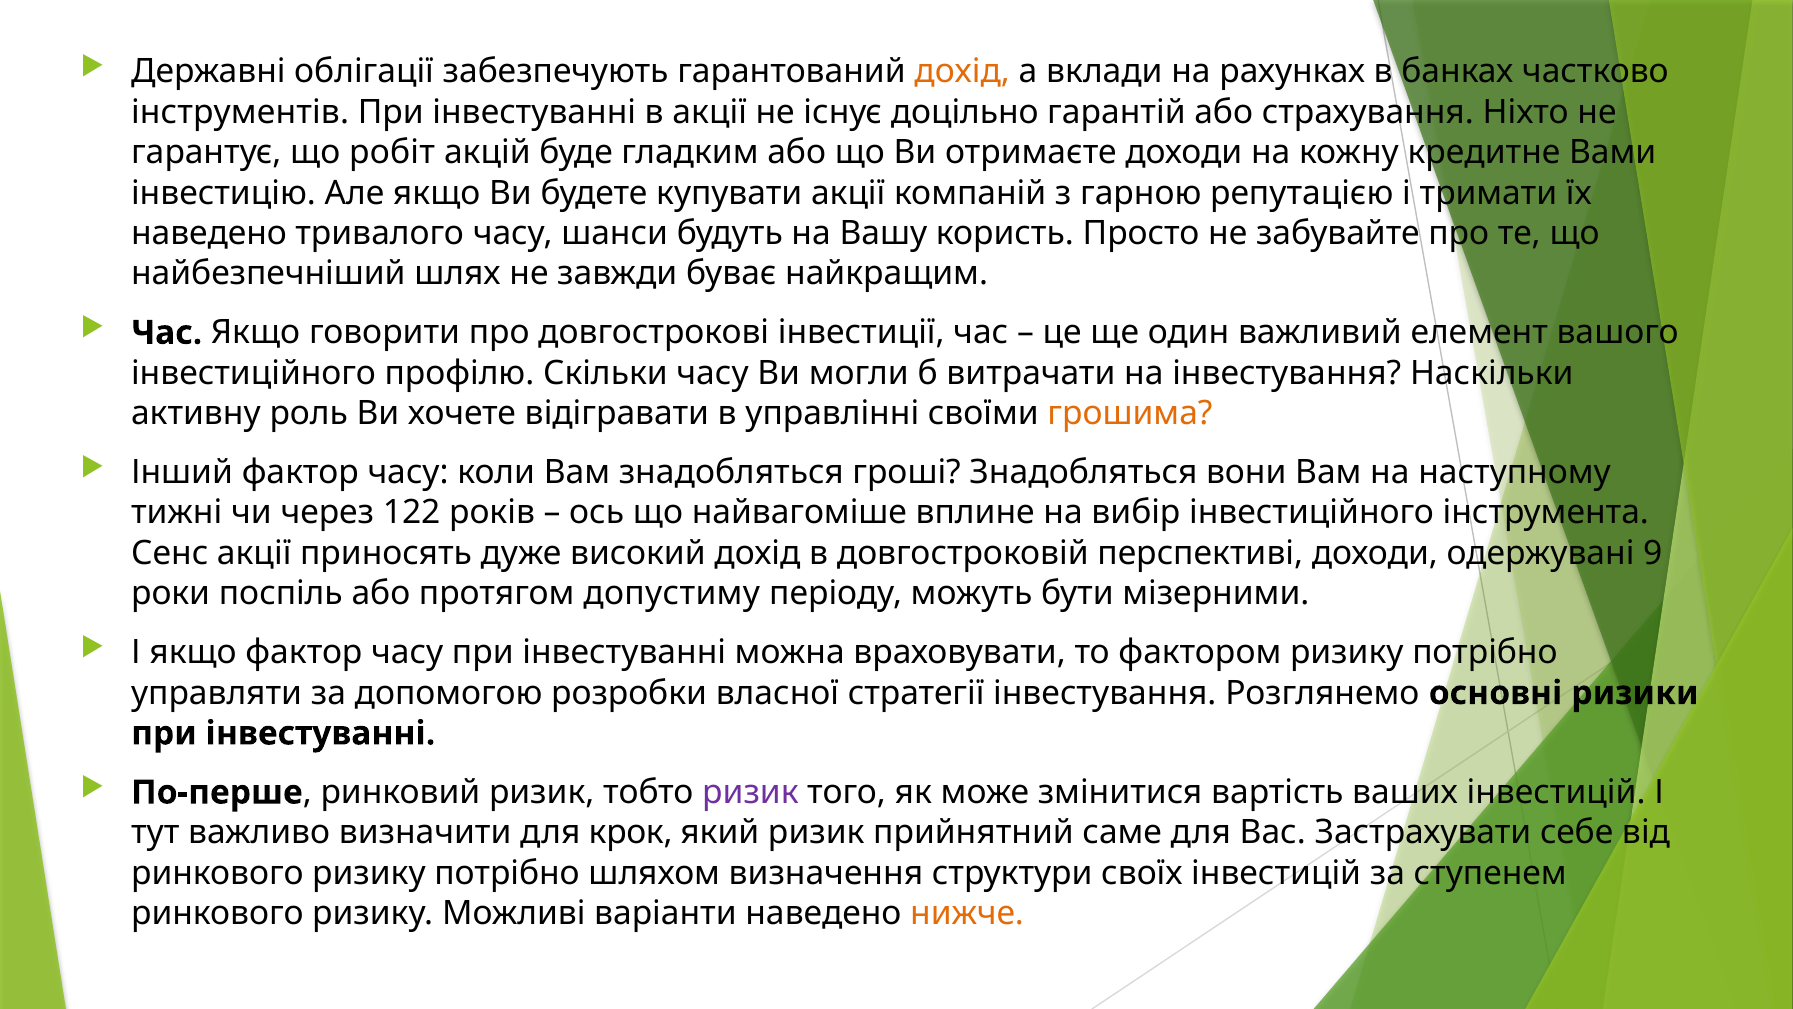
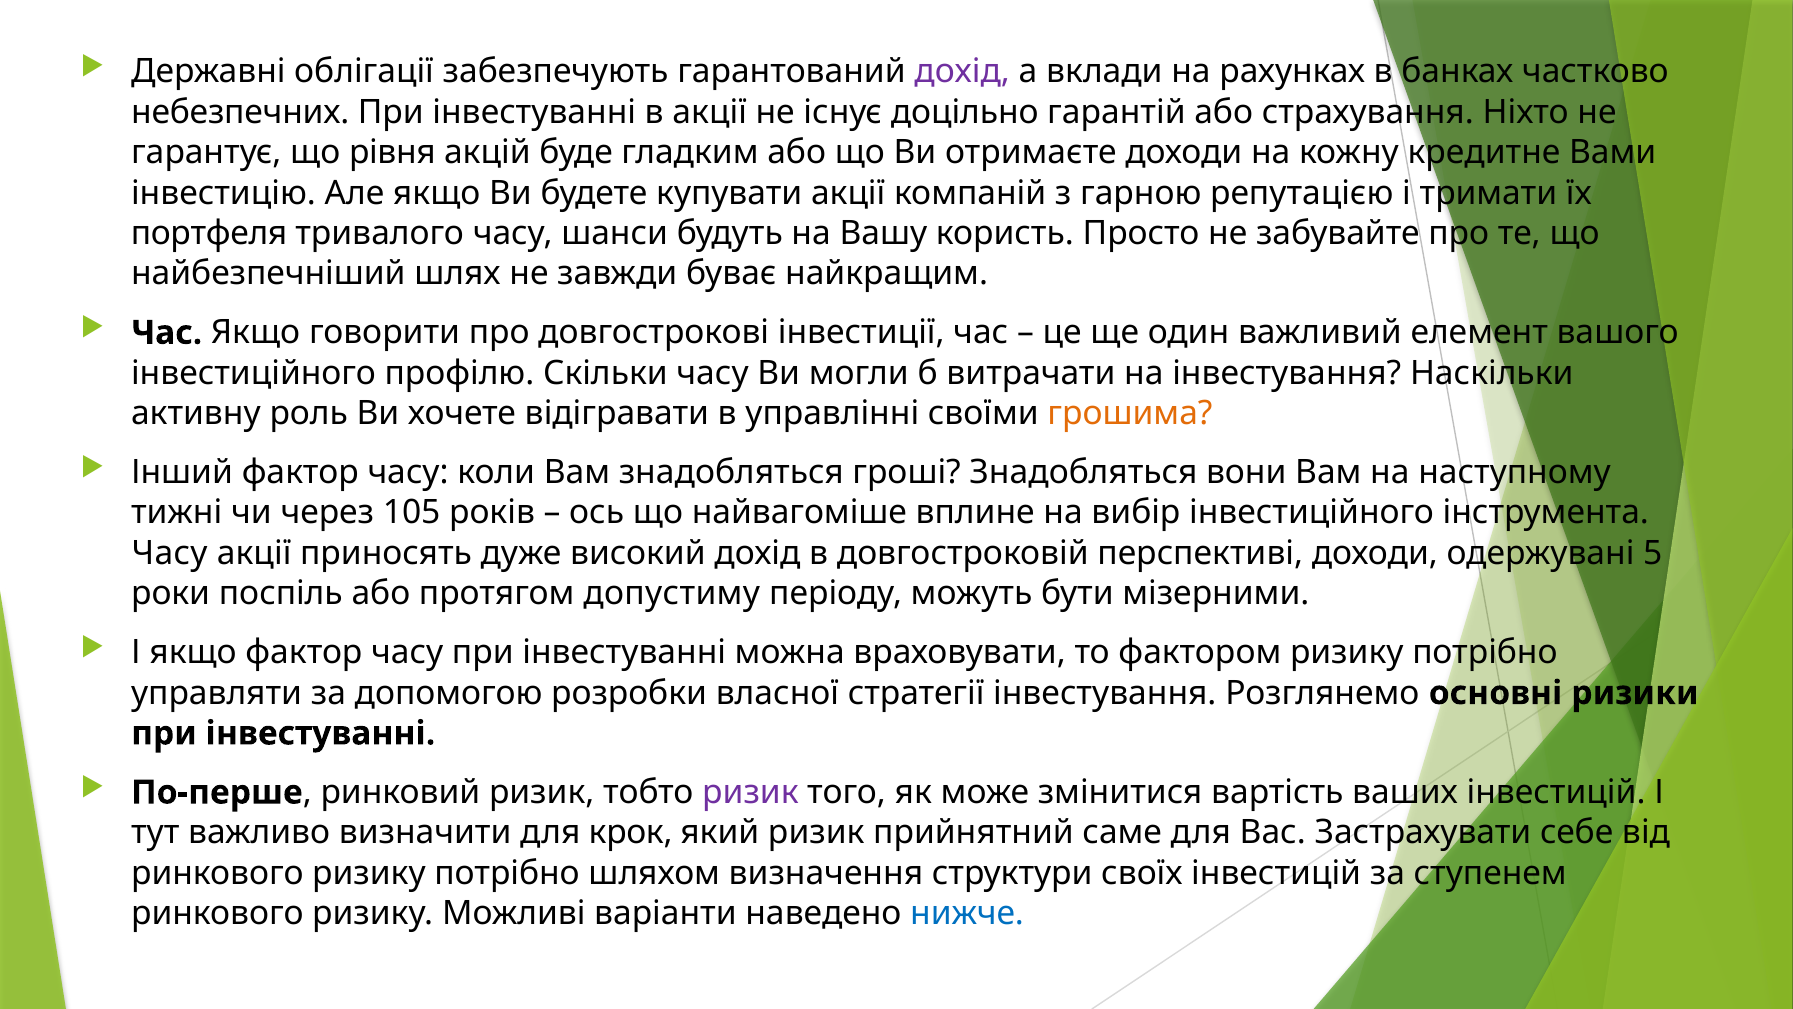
дохід at (962, 72) colour: orange -> purple
інструментів: інструментів -> небезпечних
робіт: робіт -> рівня
наведено at (209, 233): наведено -> портфеля
122: 122 -> 105
Сенс at (170, 553): Сенс -> Часу
9: 9 -> 5
нижче colour: orange -> blue
